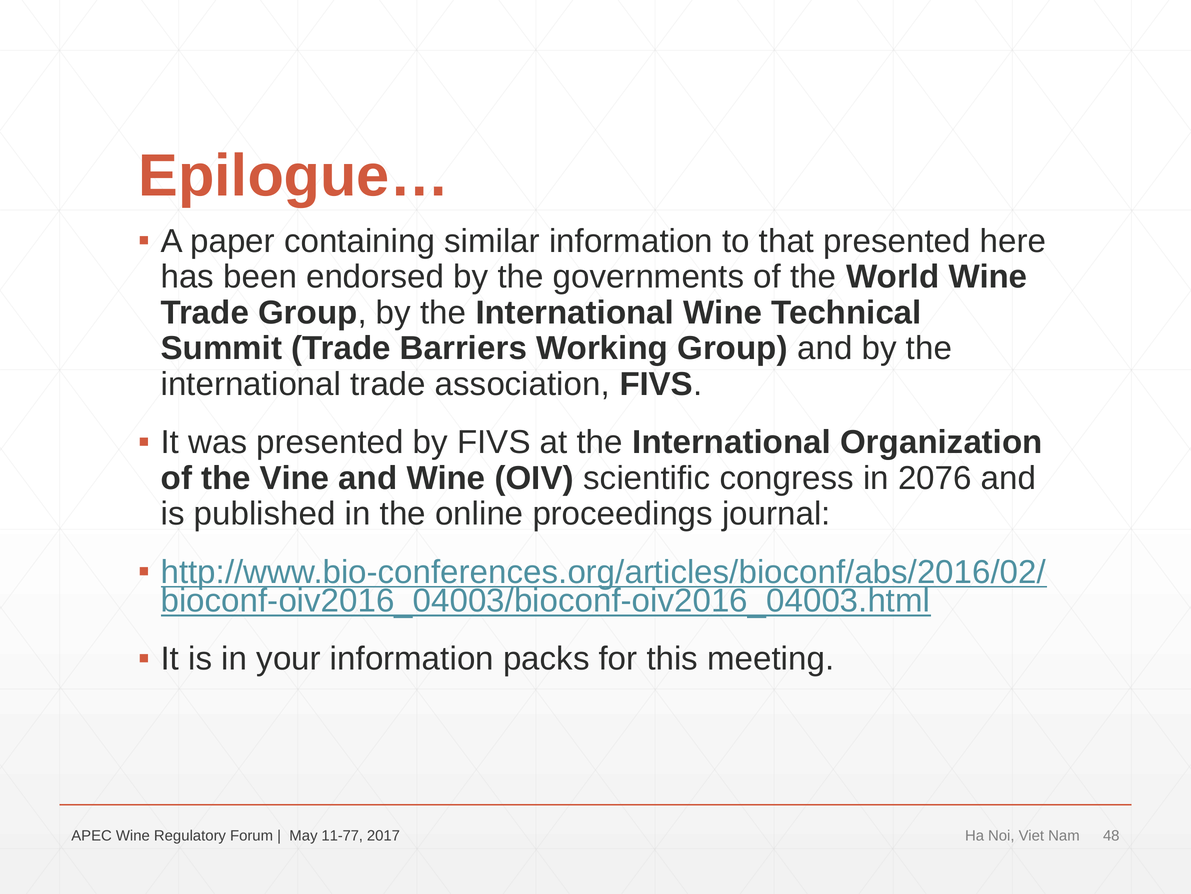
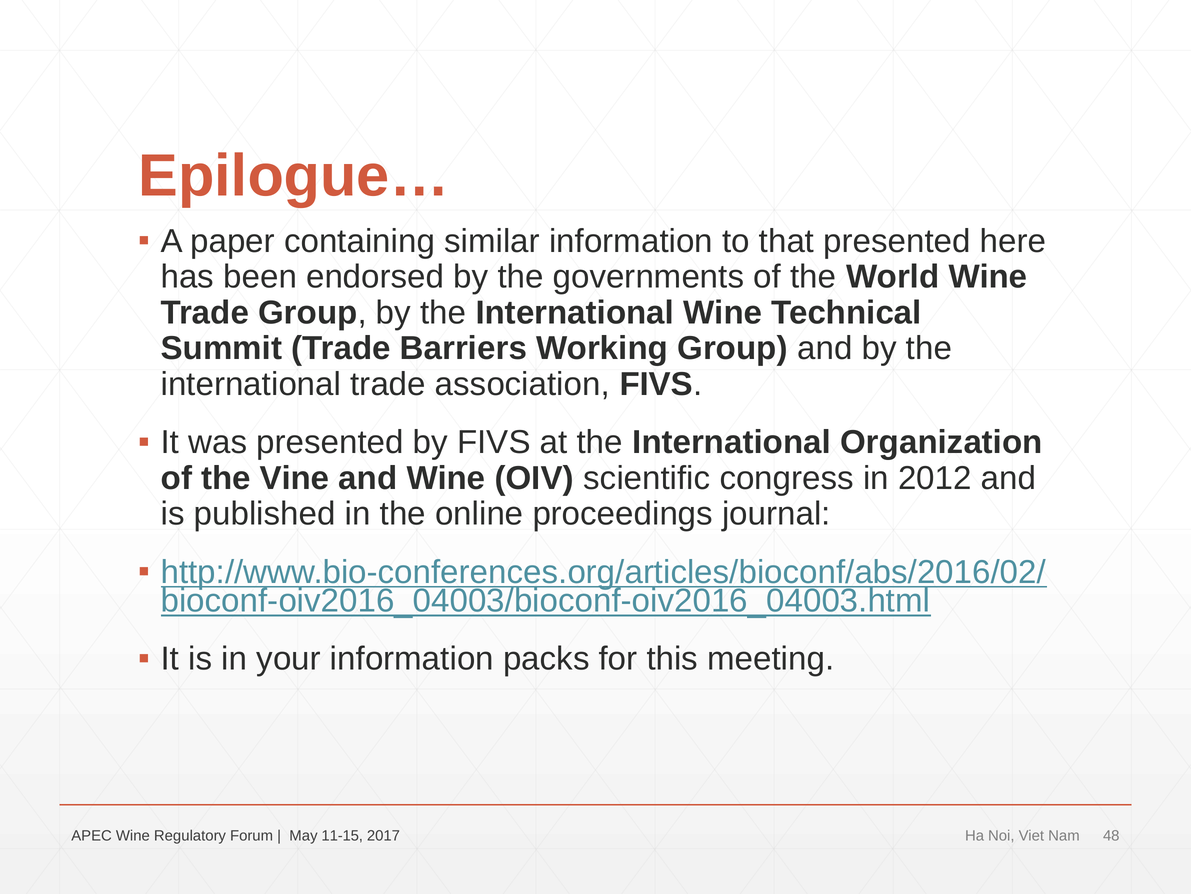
2076: 2076 -> 2012
11-77: 11-77 -> 11-15
